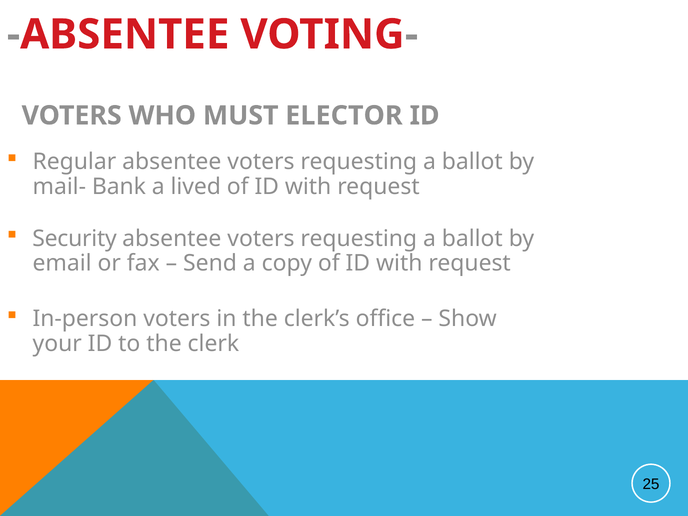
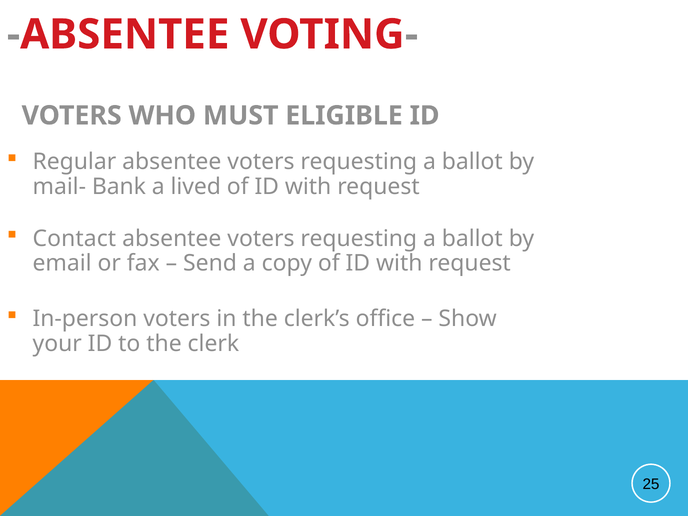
ELECTOR: ELECTOR -> ELIGIBLE
Security: Security -> Contact
